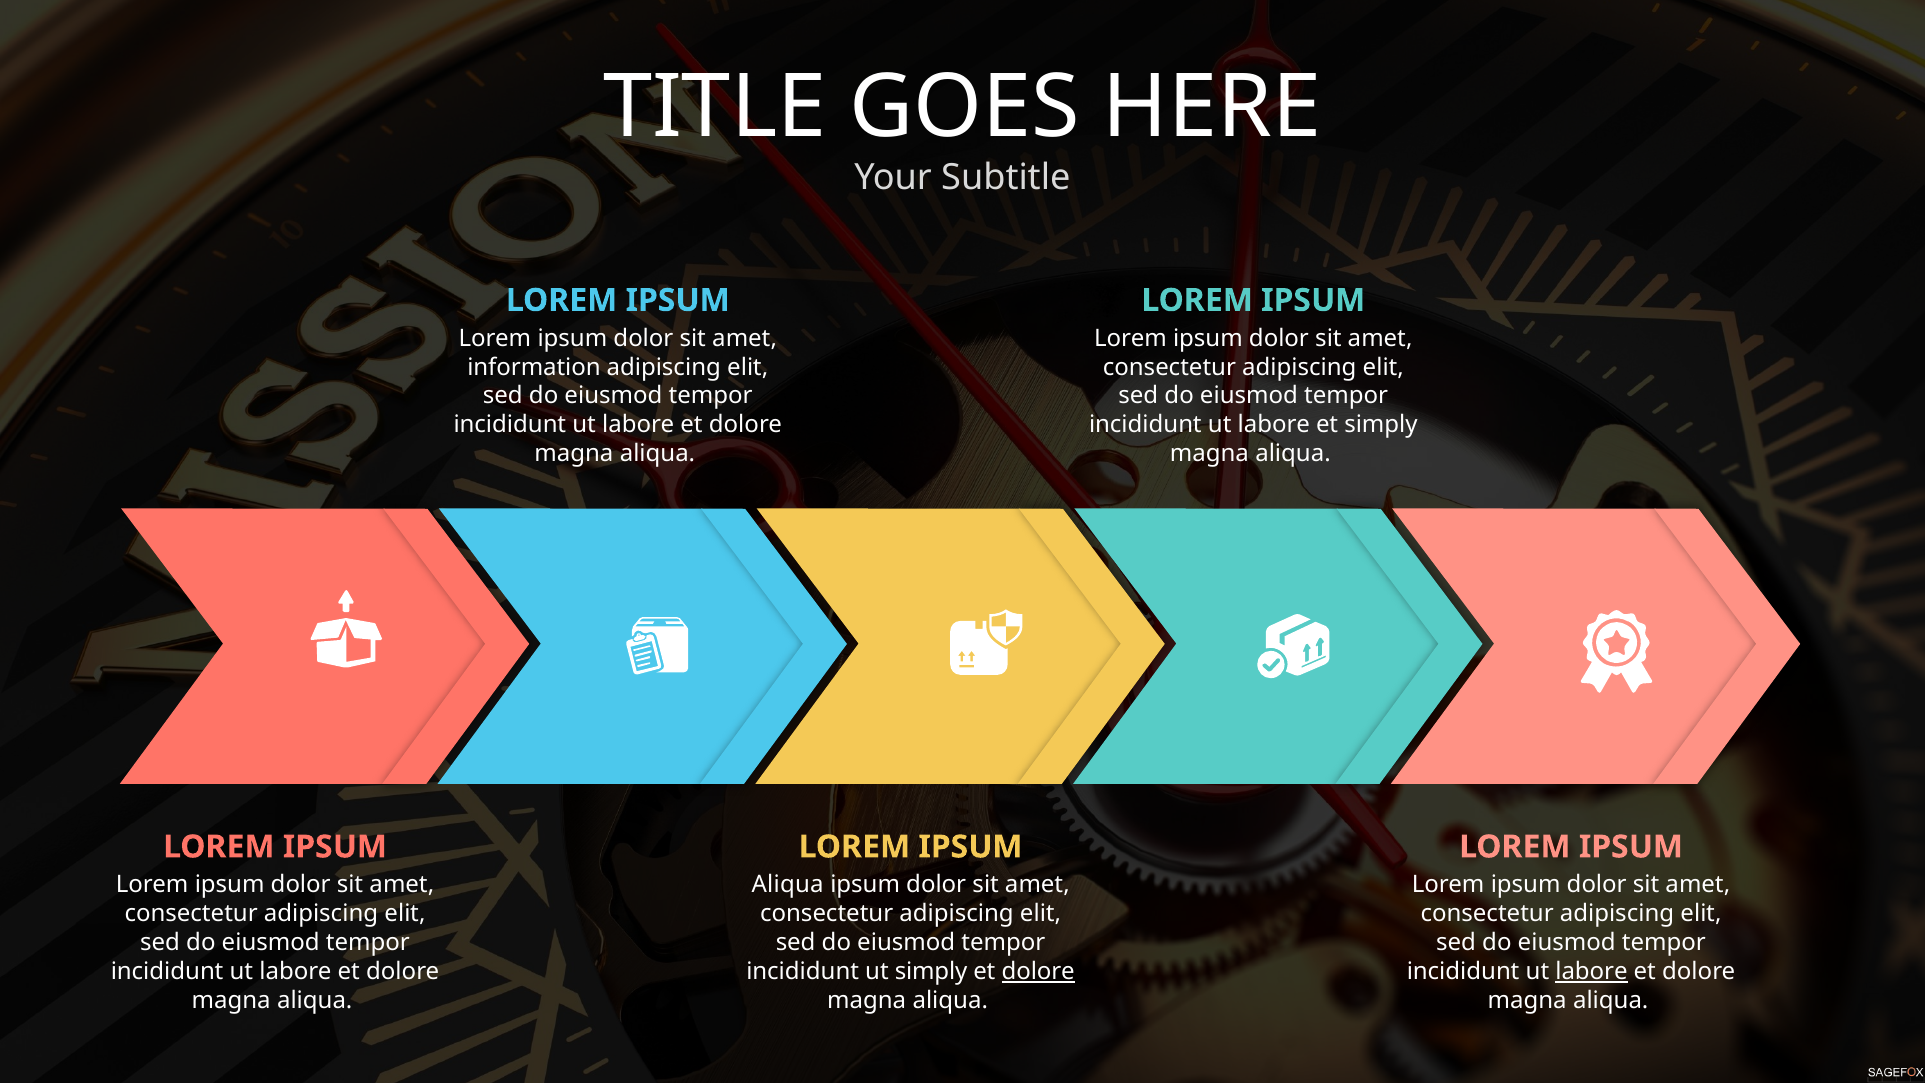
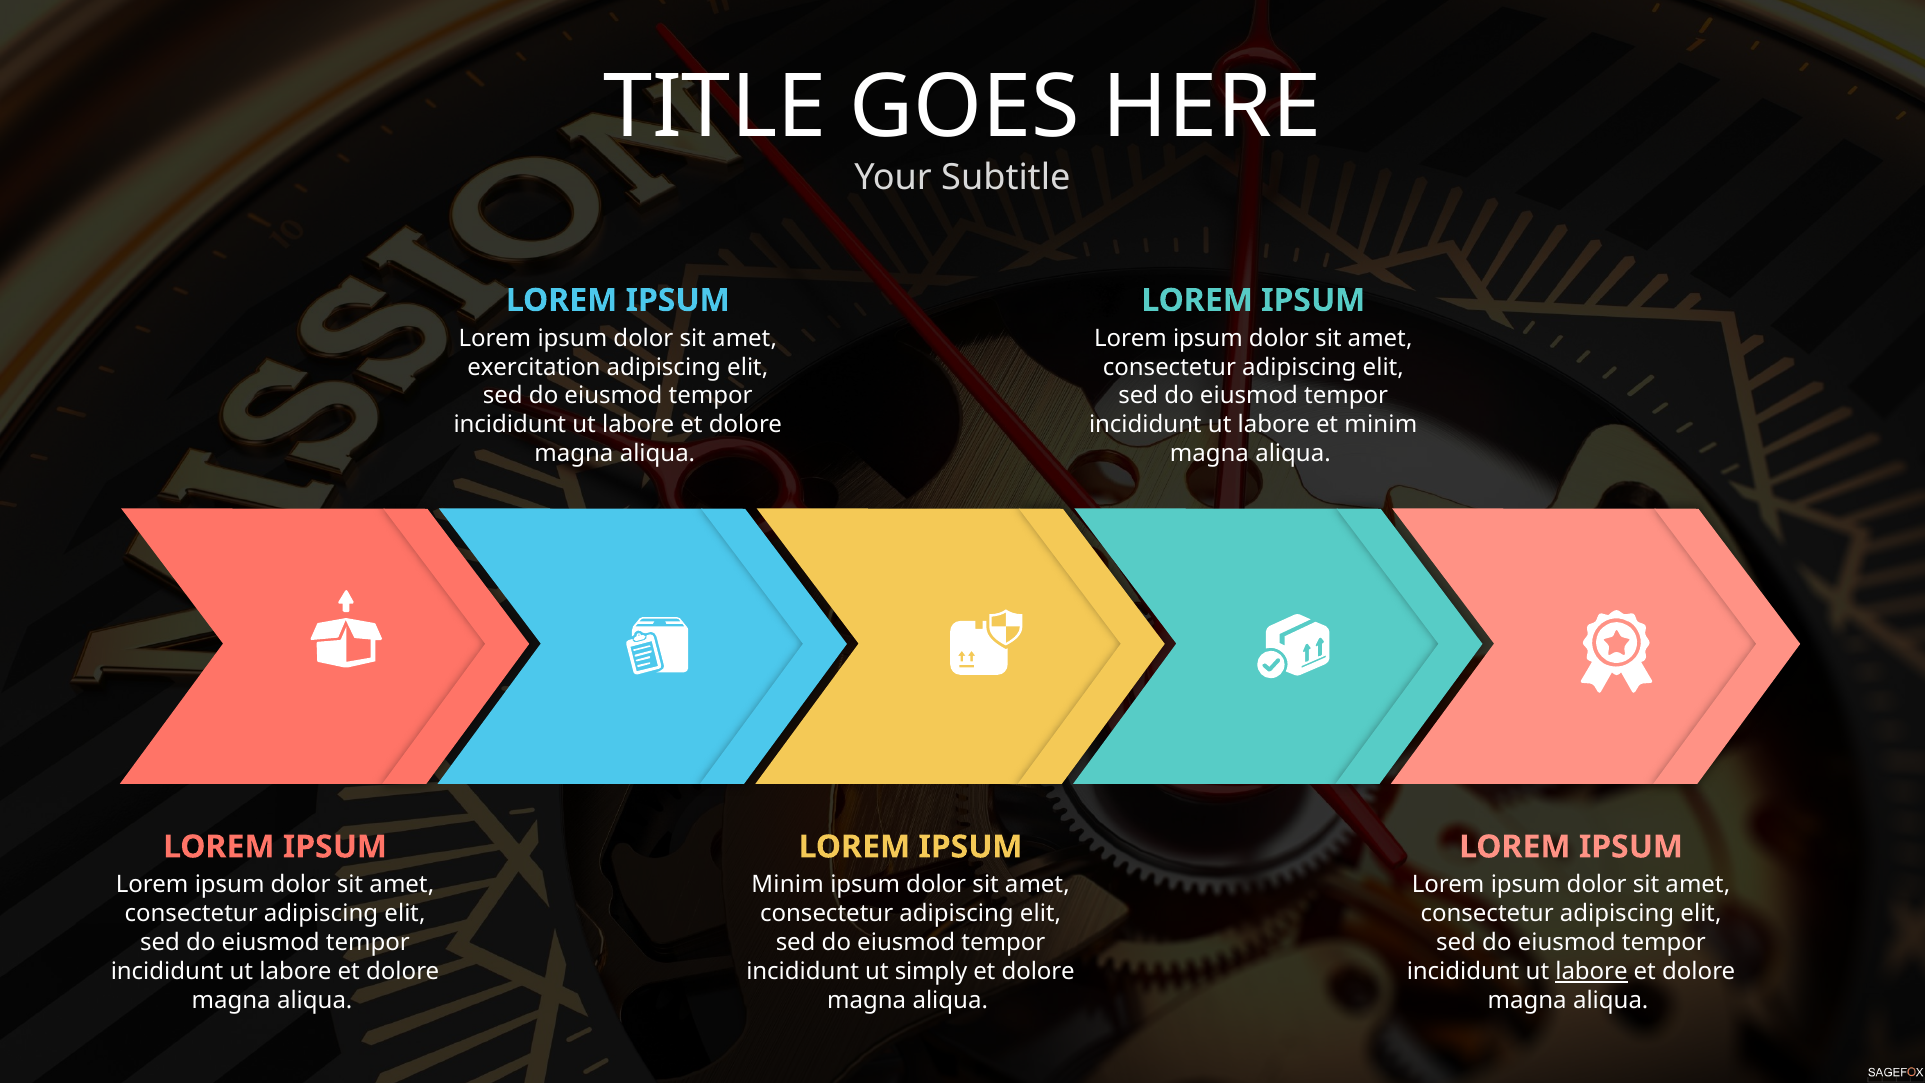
information: information -> exercitation
et simply: simply -> minim
Aliqua at (788, 885): Aliqua -> Minim
dolore at (1038, 971) underline: present -> none
